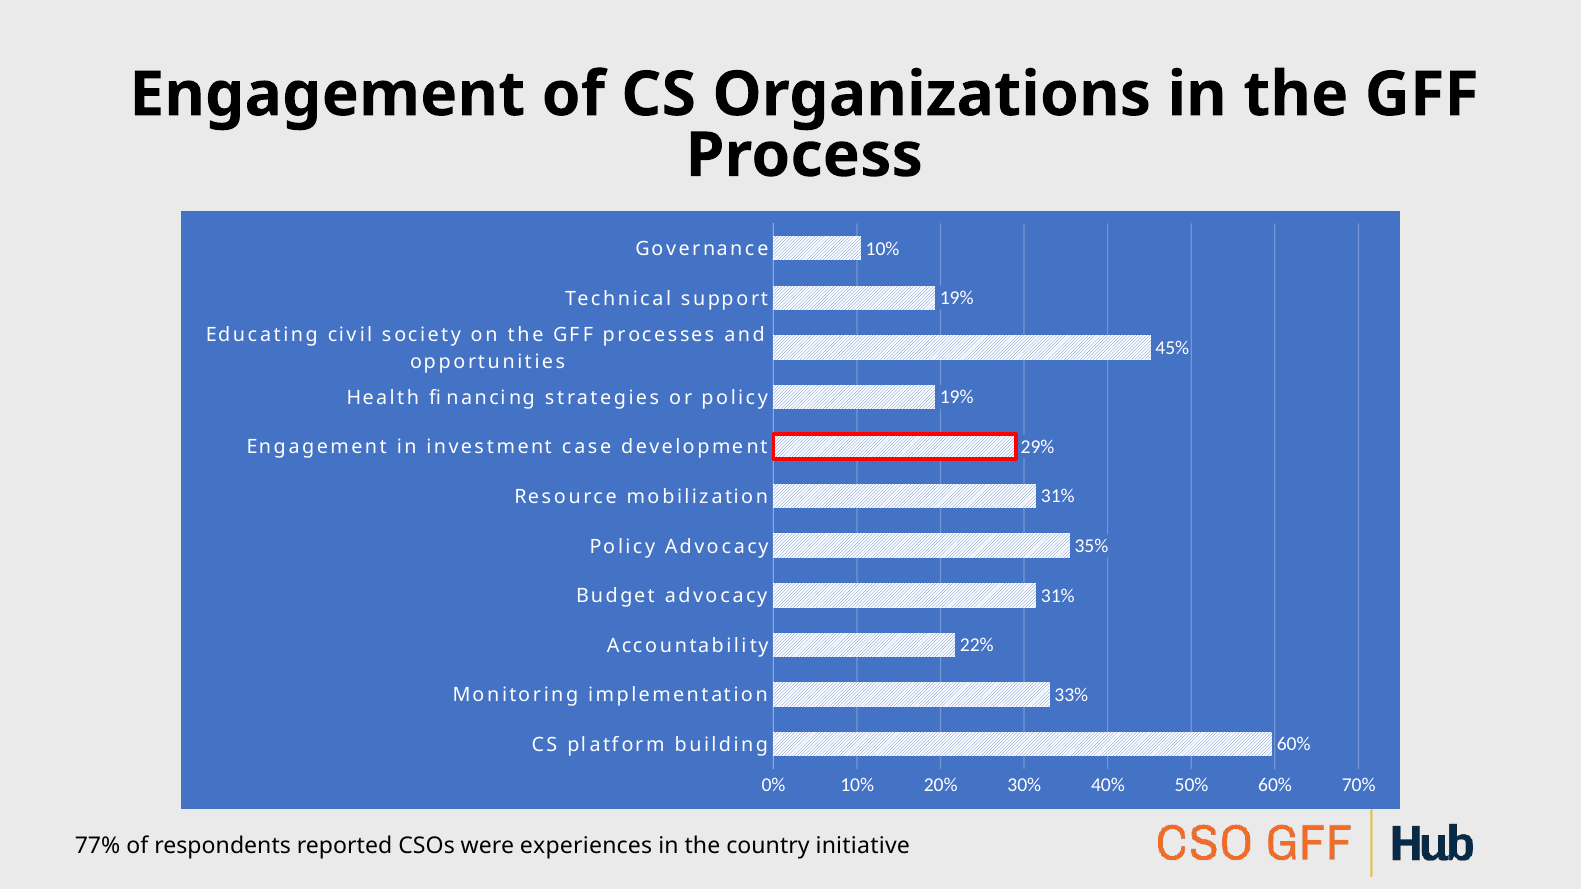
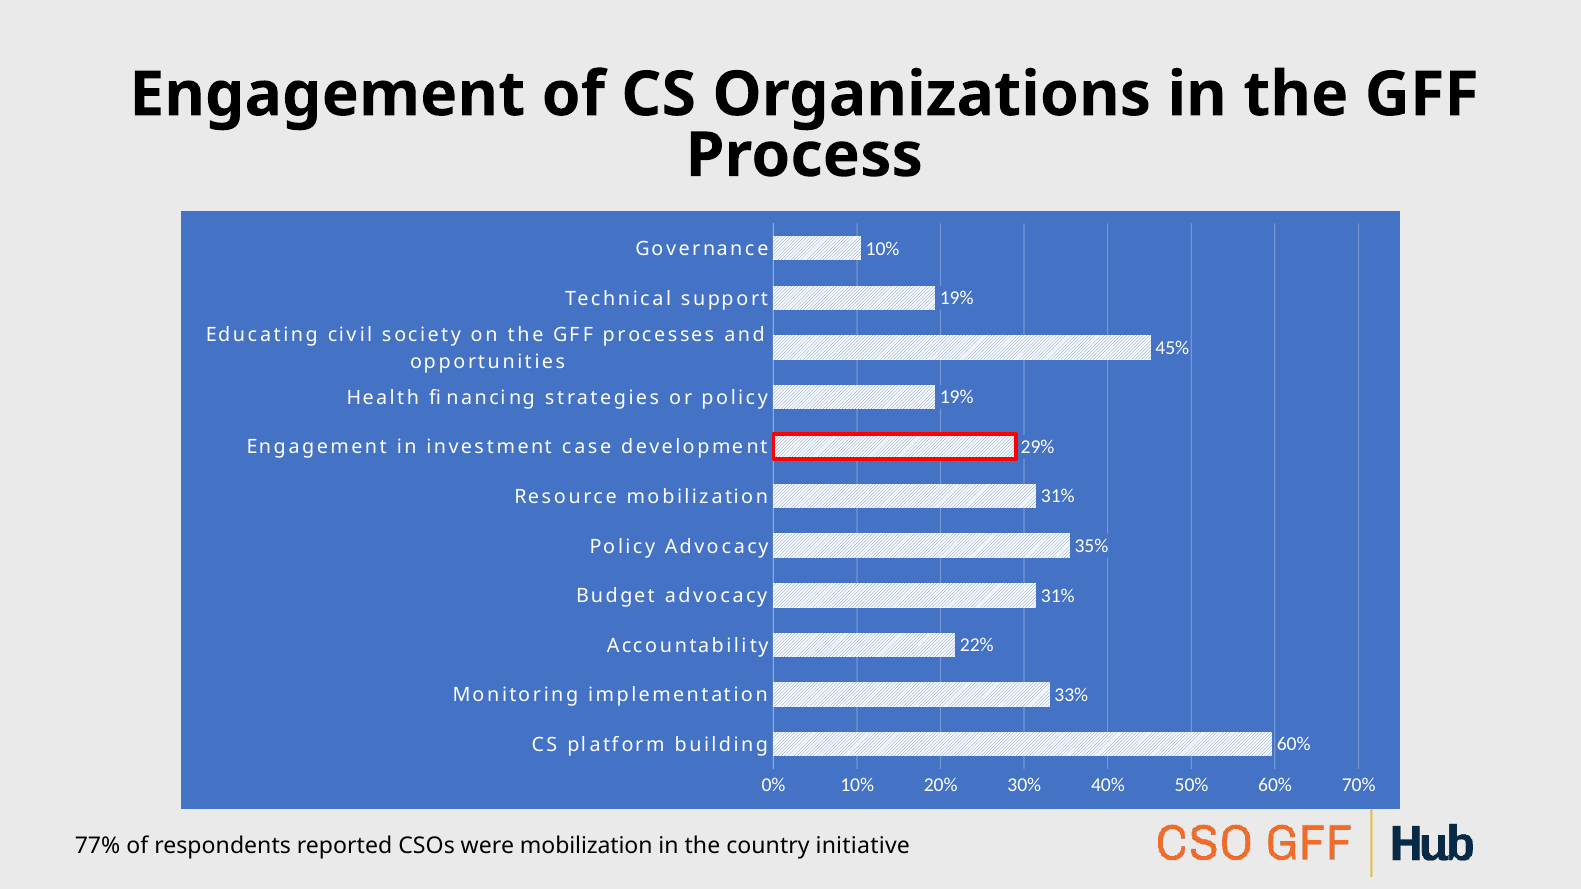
were experiences: experiences -> mobilization
